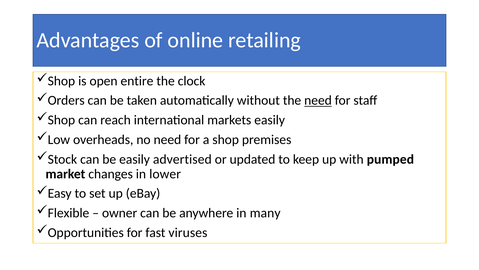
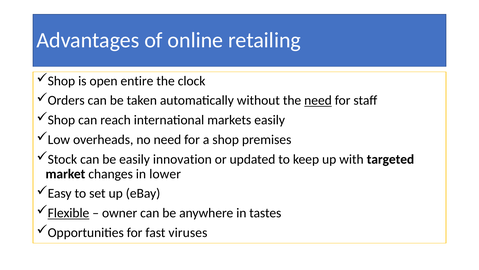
advertised: advertised -> innovation
pumped: pumped -> targeted
Flexible underline: none -> present
many: many -> tastes
